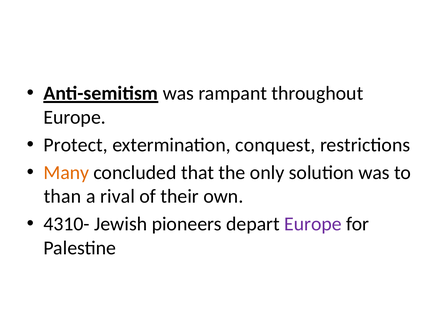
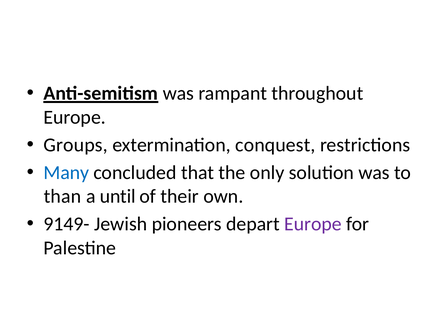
Protect: Protect -> Groups
Many colour: orange -> blue
rival: rival -> until
4310-: 4310- -> 9149-
